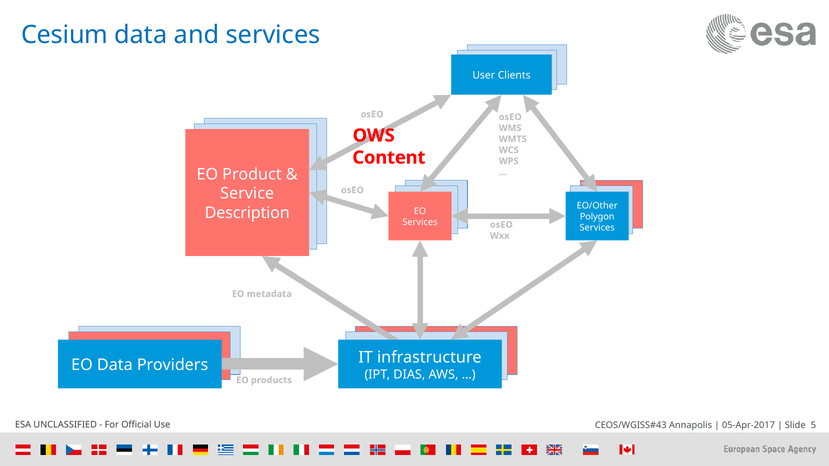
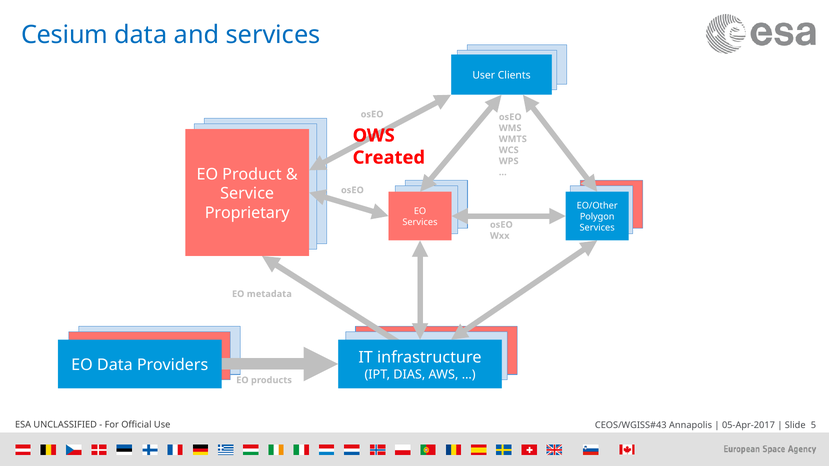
Content: Content -> Created
Description: Description -> Proprietary
